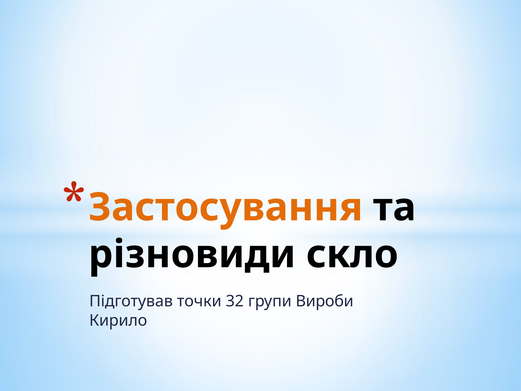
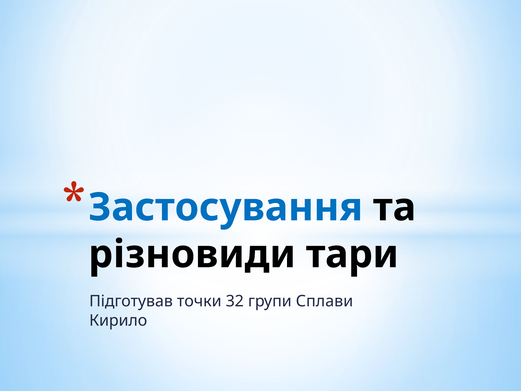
Застосування colour: orange -> blue
скло: скло -> тари
Вироби: Вироби -> Сплави
